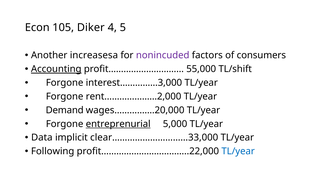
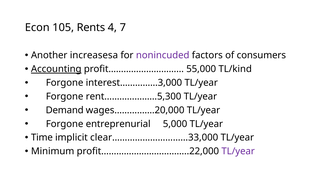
Diker: Diker -> Rents
5: 5 -> 7
TL/shift: TL/shift -> TL/kind
rent…………………2,000: rent…………………2,000 -> rent…………………5,300
entreprenurial underline: present -> none
Data: Data -> Time
Following: Following -> Minimum
TL/year at (238, 151) colour: blue -> purple
